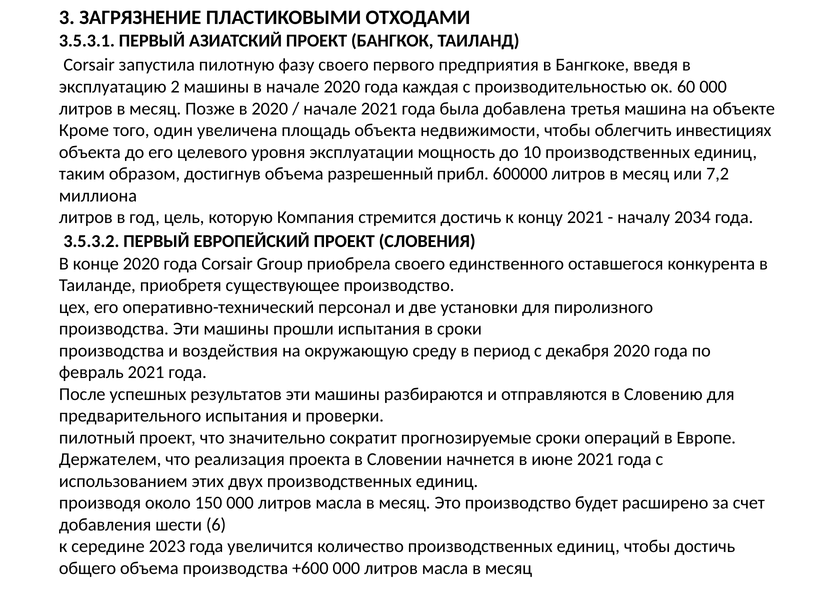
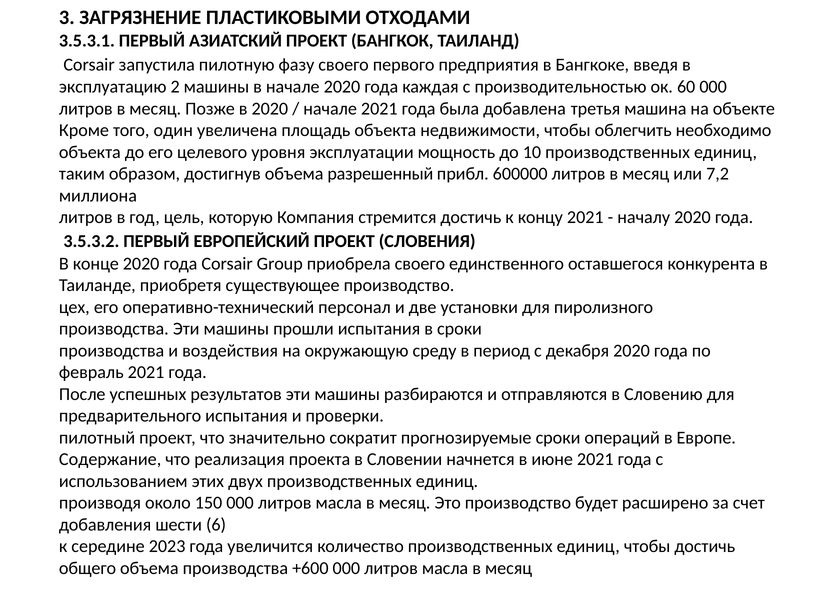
инвестициях: инвестициях -> необходимо
началу 2034: 2034 -> 2020
Держателем: Держателем -> Содержание
